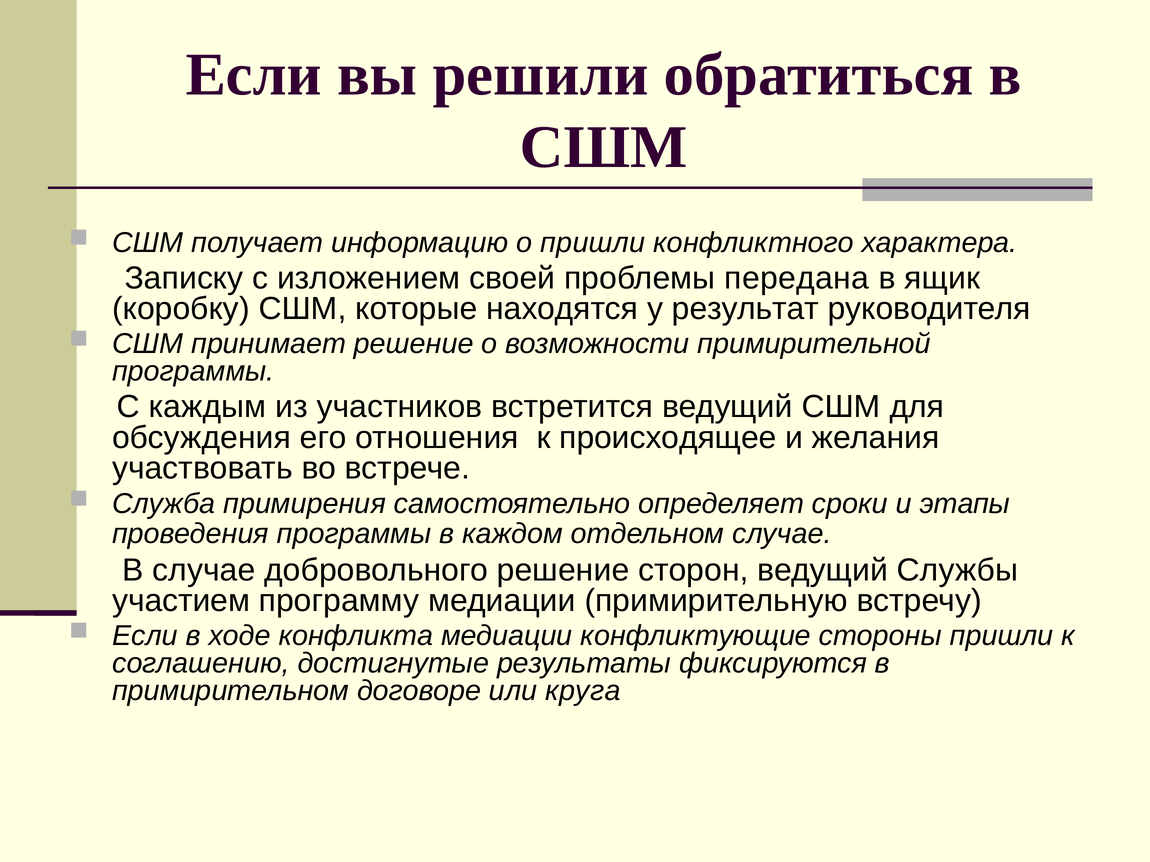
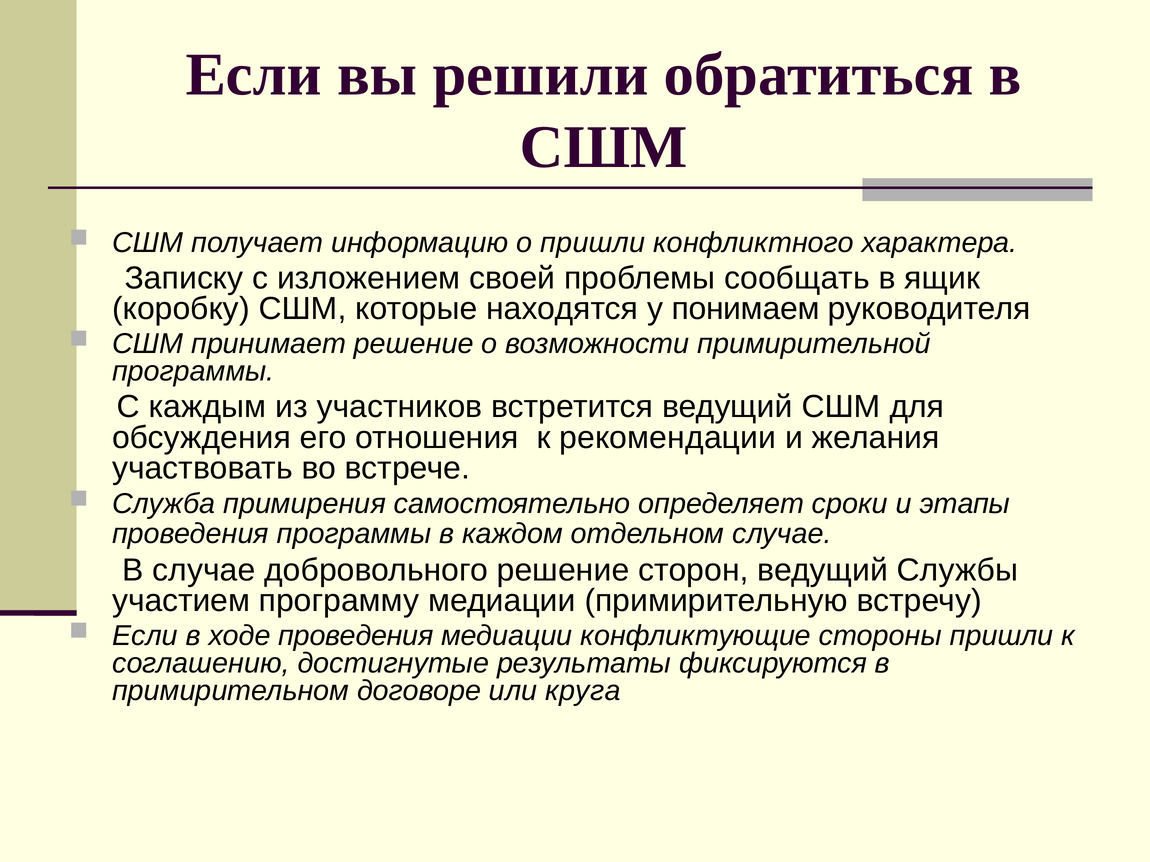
передана: передана -> сообщать
результат: результат -> понимаем
происходящее: происходящее -> рекомендации
ходе конфликта: конфликта -> проведения
